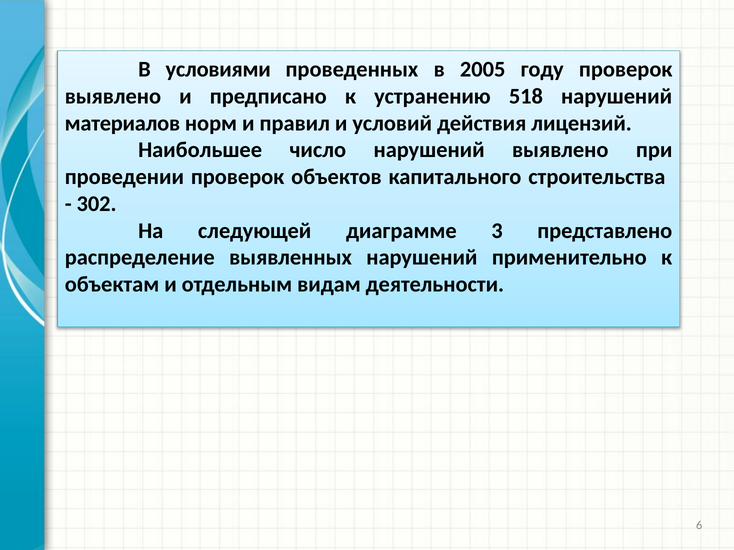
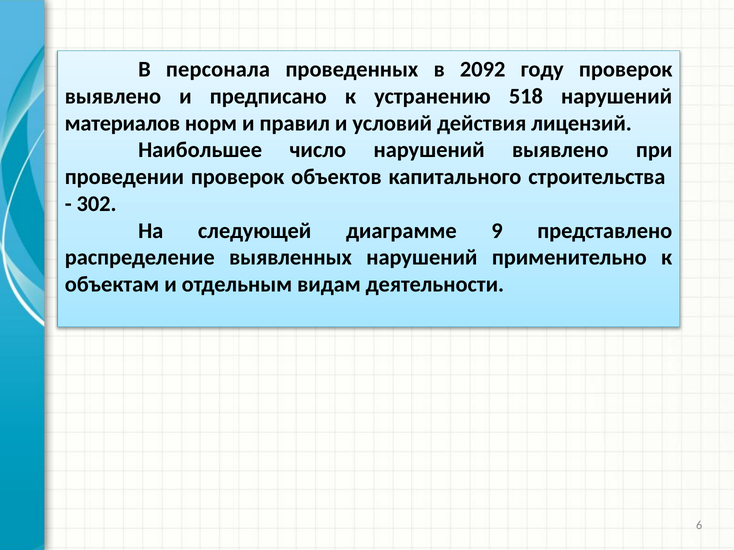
условиями: условиями -> персонала
2005: 2005 -> 2092
3: 3 -> 9
